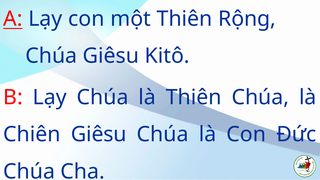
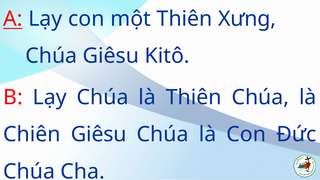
Rộng: Rộng -> Xưng
